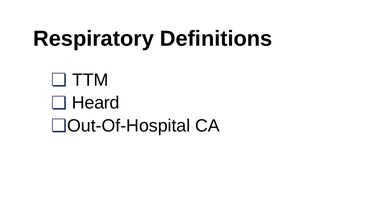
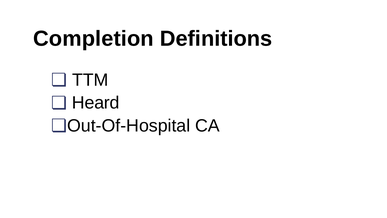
Respiratory: Respiratory -> Completion
